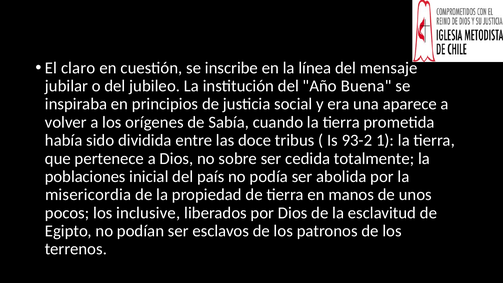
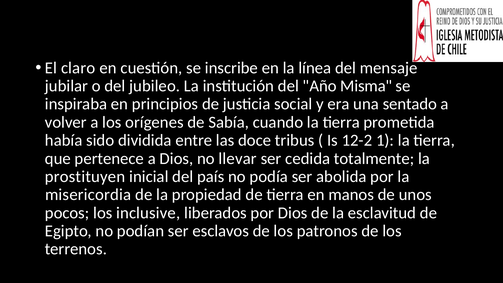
Buena: Buena -> Misma
aparece: aparece -> sentado
93-2: 93-2 -> 12-2
sobre: sobre -> llevar
poblaciones: poblaciones -> prostituyen
